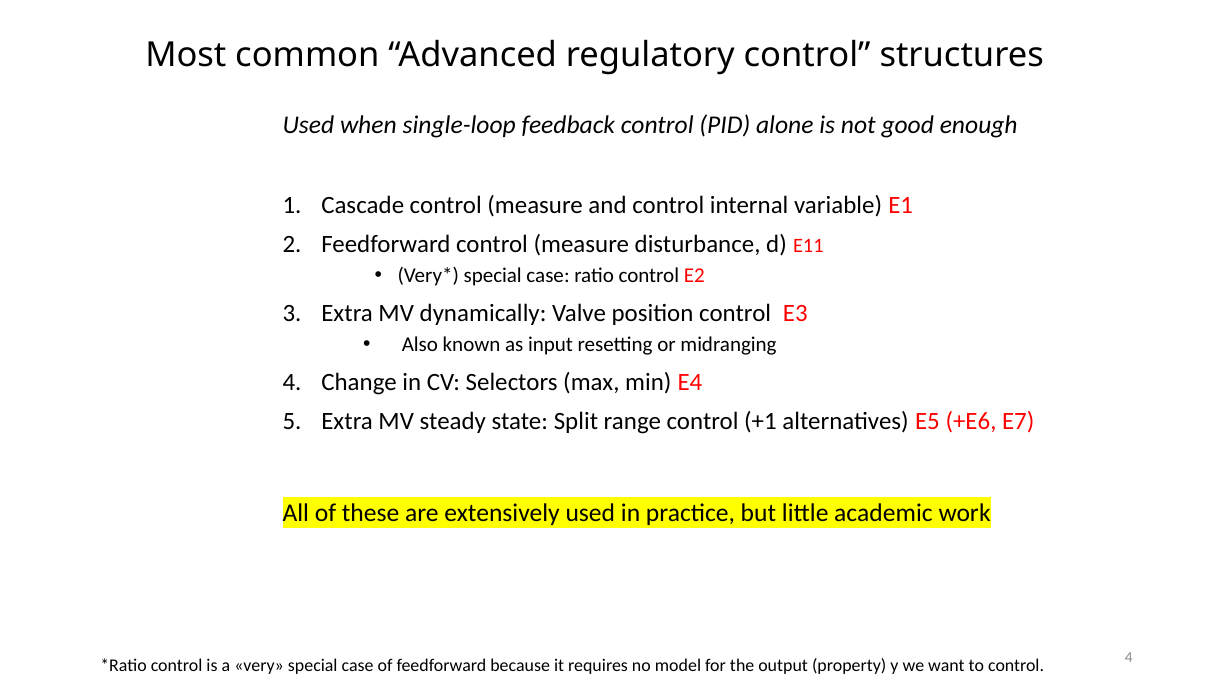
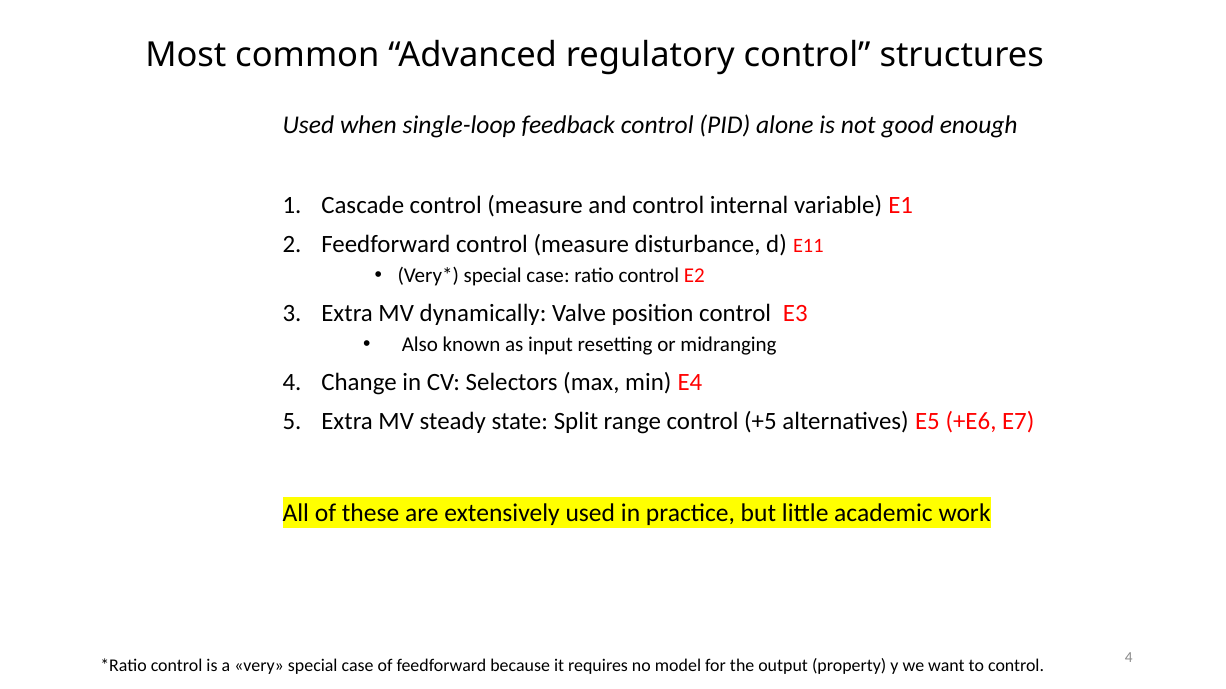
+1: +1 -> +5
